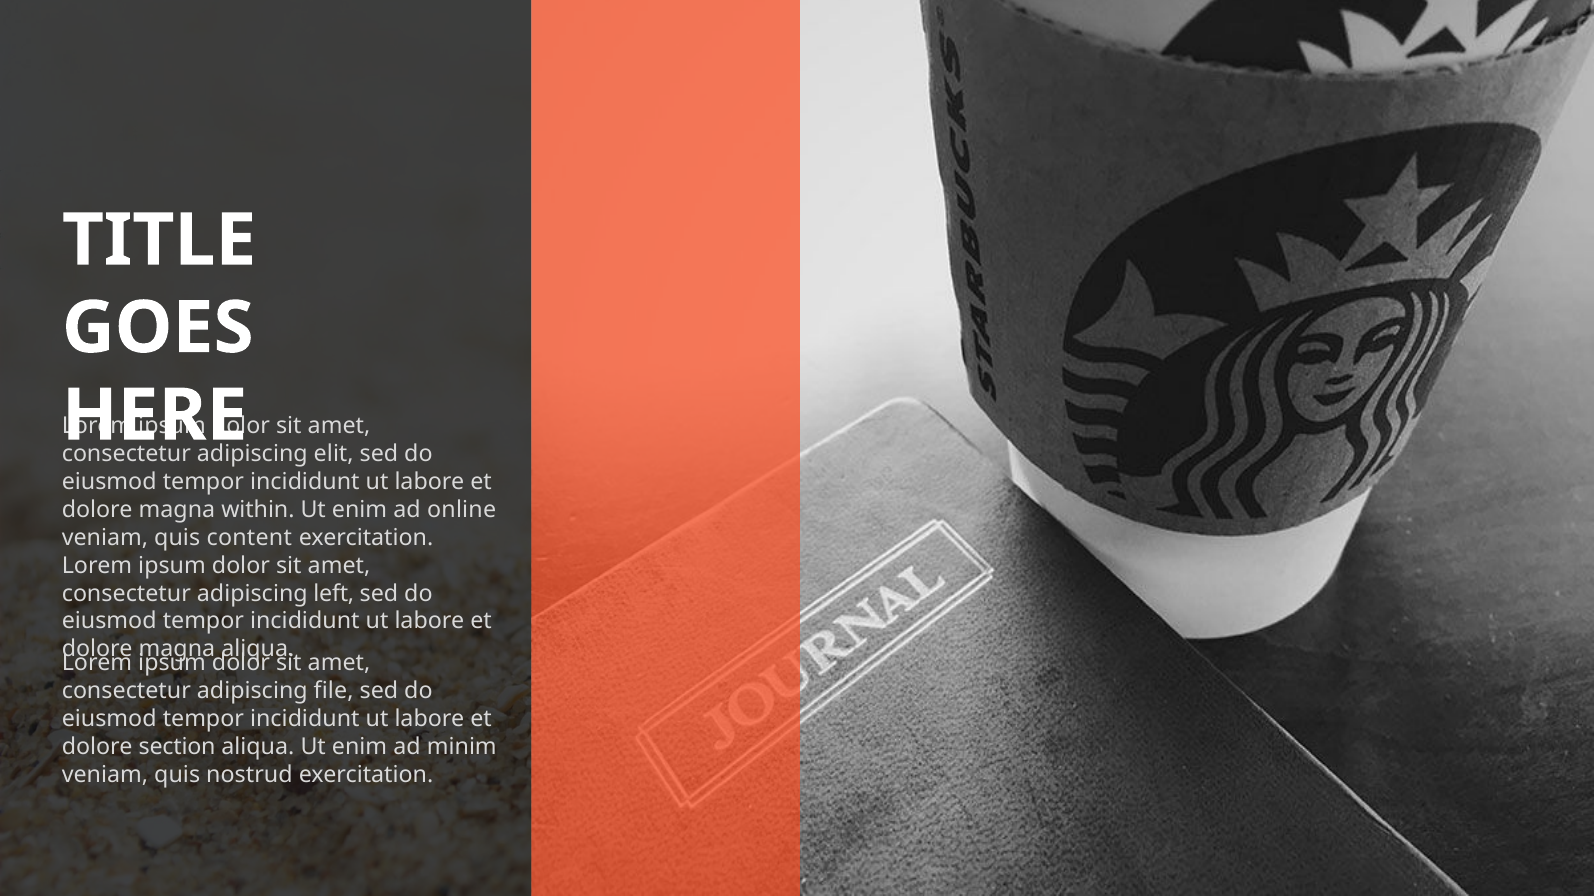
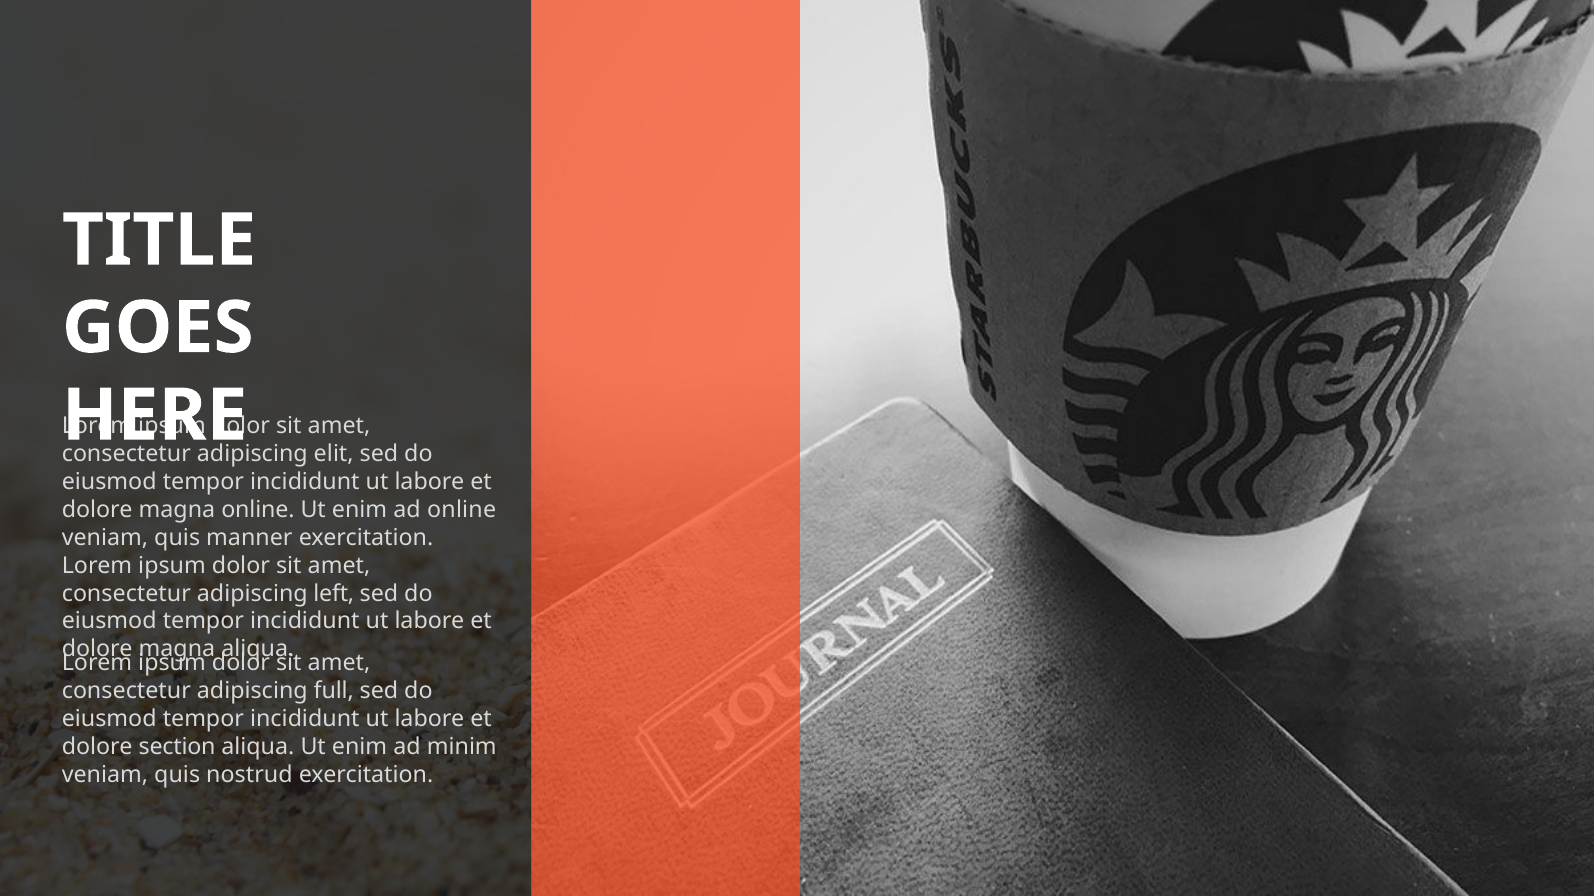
magna within: within -> online
content: content -> manner
file: file -> full
